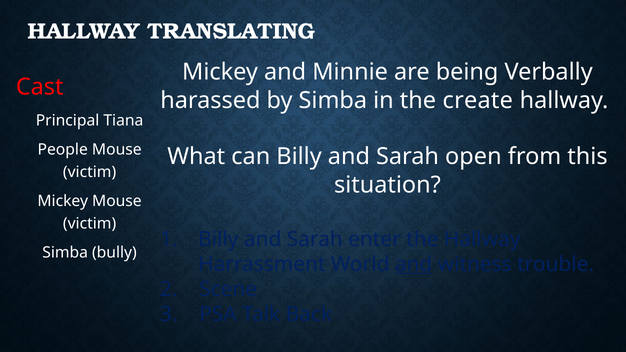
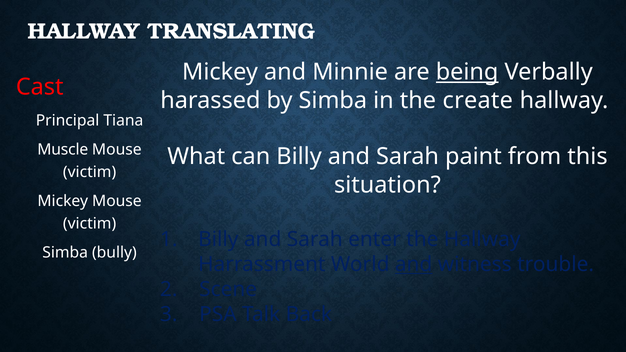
being underline: none -> present
People: People -> Muscle
open: open -> paint
